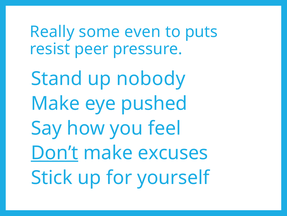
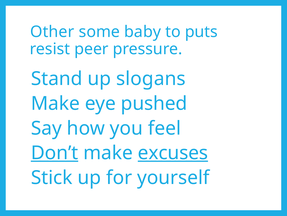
Really: Really -> Other
even: even -> baby
nobody: nobody -> slogans
excuses underline: none -> present
